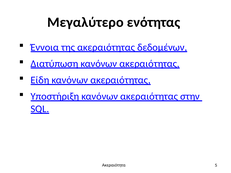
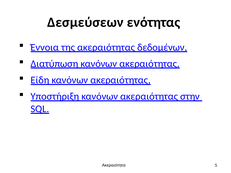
Μεγαλύτερο: Μεγαλύτερο -> Δεσμεύσεων
